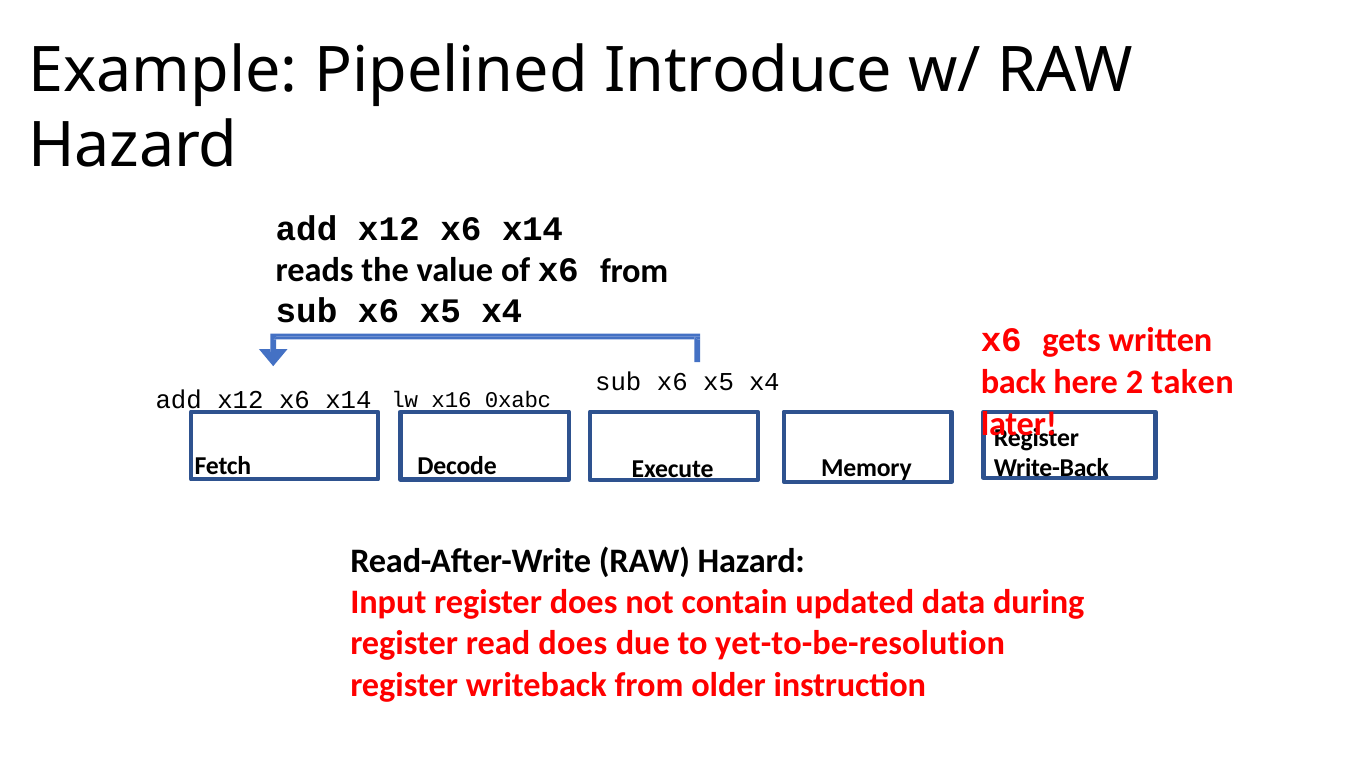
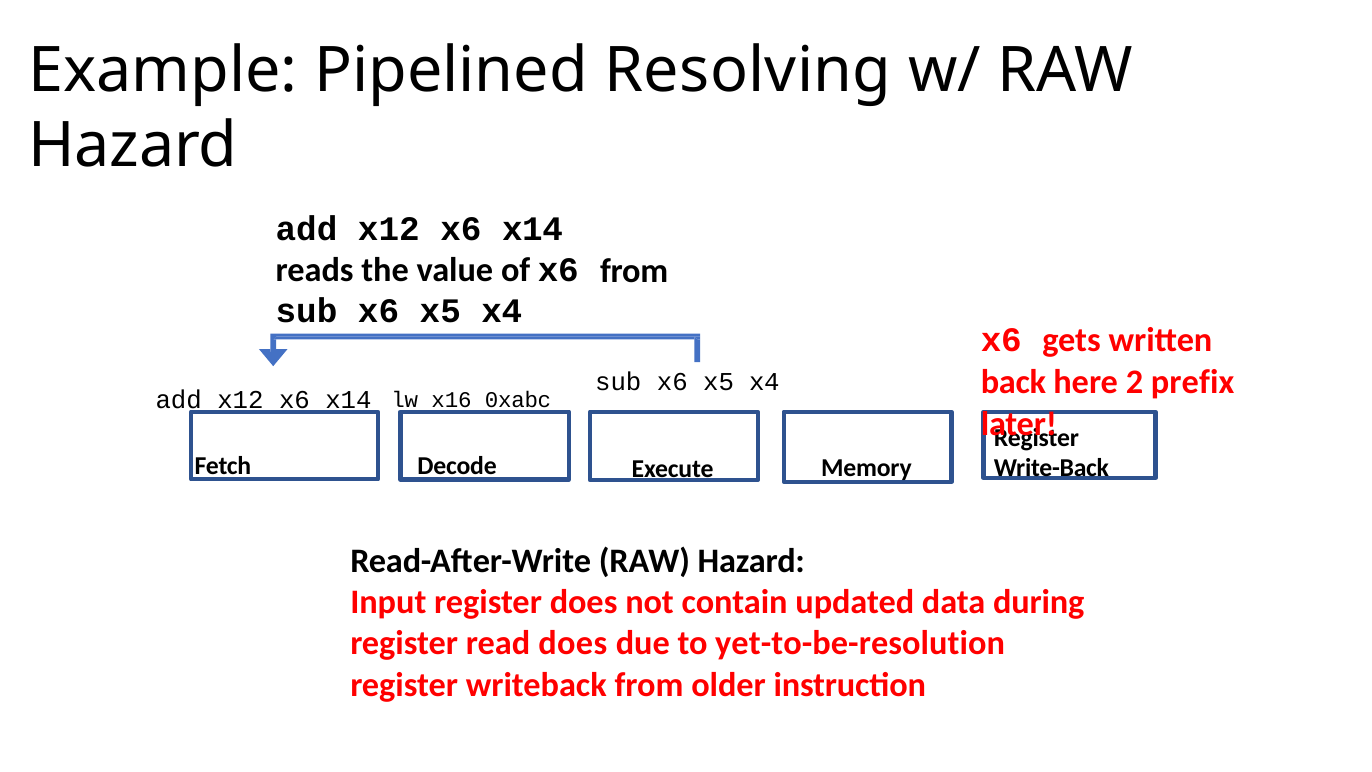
Introduce: Introduce -> Resolving
taken: taken -> prefix
